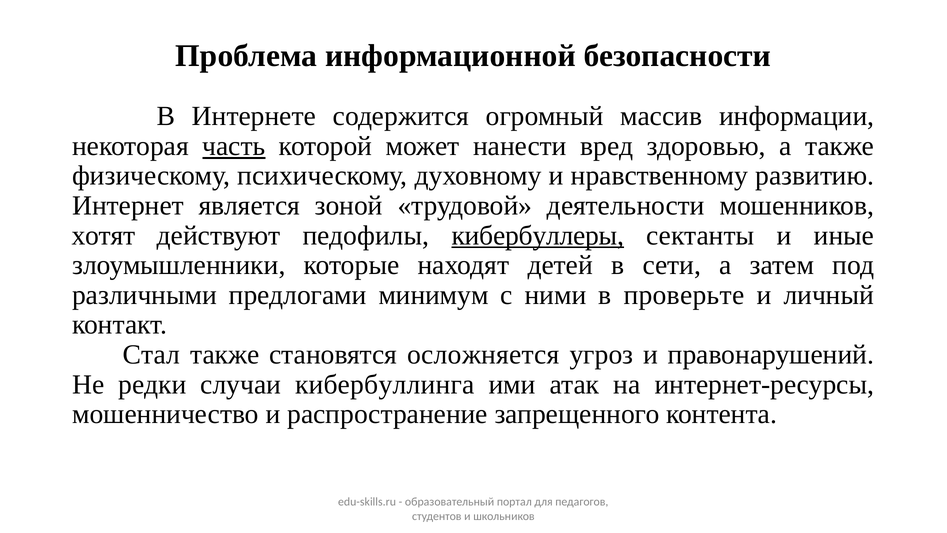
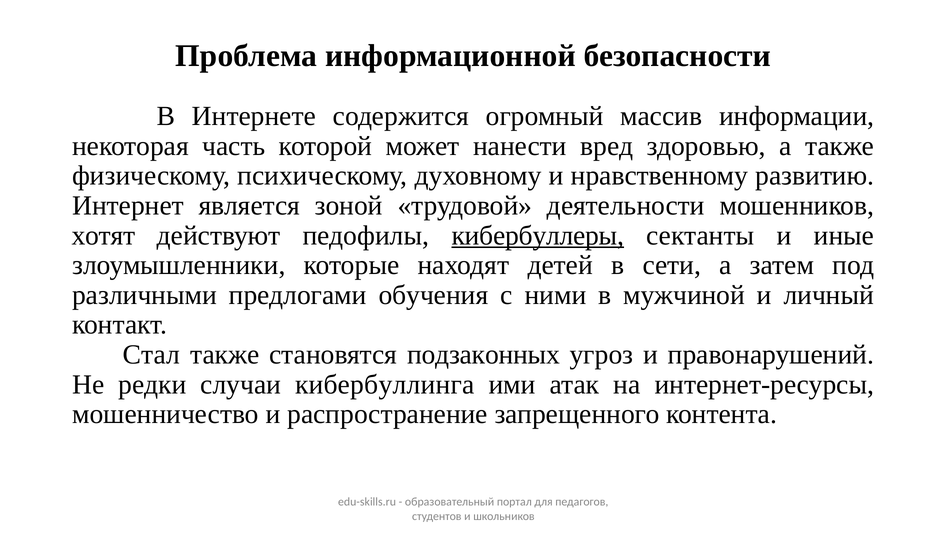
часть underline: present -> none
минимум: минимум -> обучения
проверьте: проверьте -> мужчиной
осложняется: осложняется -> подзаконных
